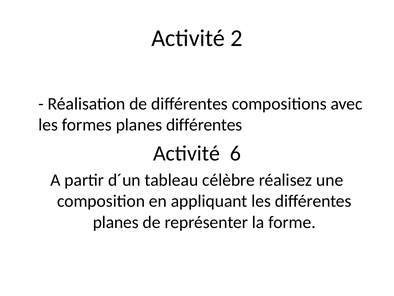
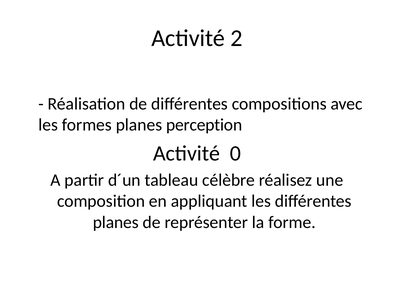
planes différentes: différentes -> perception
6: 6 -> 0
